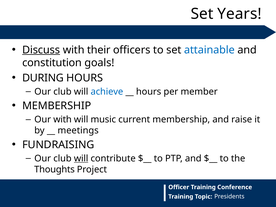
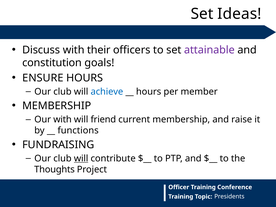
Years: Years -> Ideas
Discuss underline: present -> none
attainable colour: blue -> purple
DURING: DURING -> ENSURE
music: music -> friend
meetings: meetings -> functions
